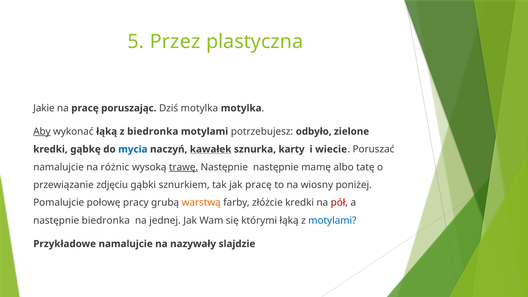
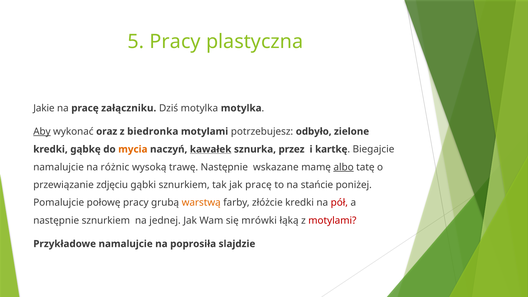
5 Przez: Przez -> Pracy
poruszając: poruszając -> załączniku
wykonać łąką: łąką -> oraz
mycia colour: blue -> orange
karty: karty -> przez
wiecie: wiecie -> kartkę
Poruszać: Poruszać -> Biegajcie
trawę underline: present -> none
Następnie następnie: następnie -> wskazane
albo underline: none -> present
wiosny: wiosny -> stańcie
następnie biedronka: biedronka -> sznurkiem
którymi: którymi -> mrówki
motylami at (332, 221) colour: blue -> red
nazywały: nazywały -> poprosiła
